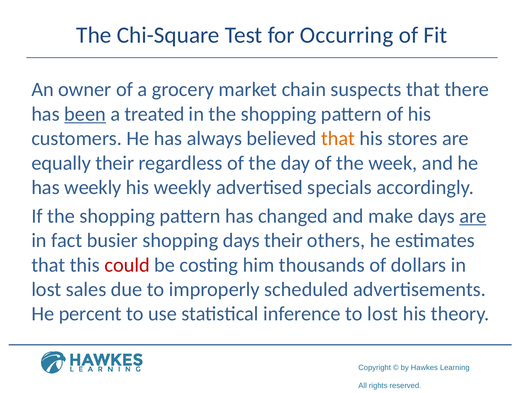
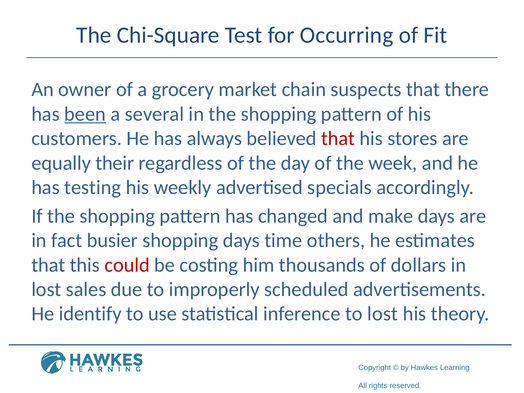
treated: treated -> several
that at (338, 139) colour: orange -> red
has weekly: weekly -> testing
are at (473, 216) underline: present -> none
days their: their -> time
percent: percent -> identify
